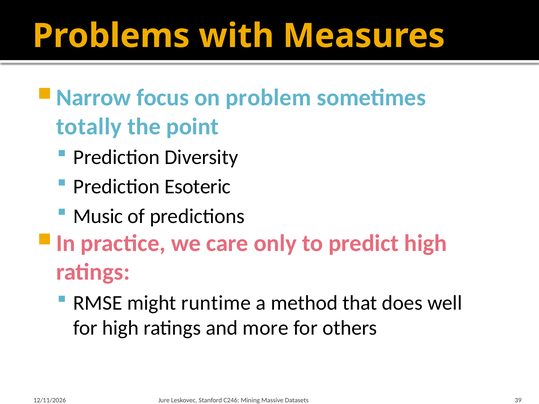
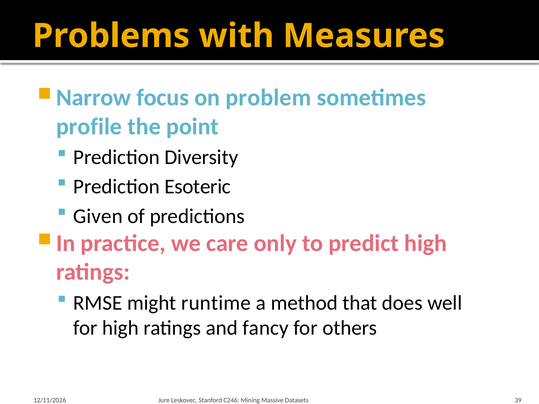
totally: totally -> profile
Music: Music -> Given
more: more -> fancy
